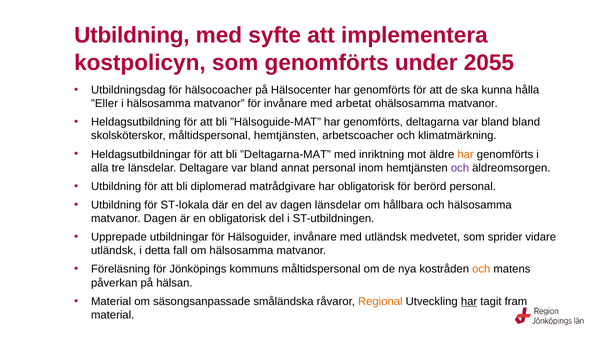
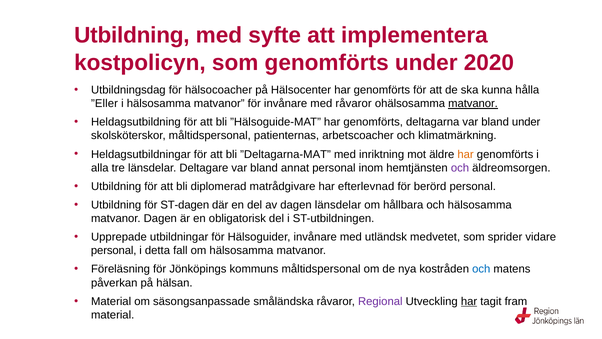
2055: 2055 -> 2020
med arbetat: arbetat -> råvaror
matvanor at (473, 103) underline: none -> present
bland bland: bland -> under
måltidspersonal hemtjänsten: hemtjänsten -> patienternas
har obligatorisk: obligatorisk -> efterlevnad
ST-lokala: ST-lokala -> ST-dagen
utländsk at (114, 250): utländsk -> personal
och at (481, 269) colour: orange -> blue
Regional colour: orange -> purple
